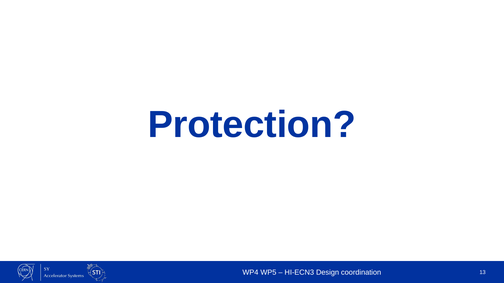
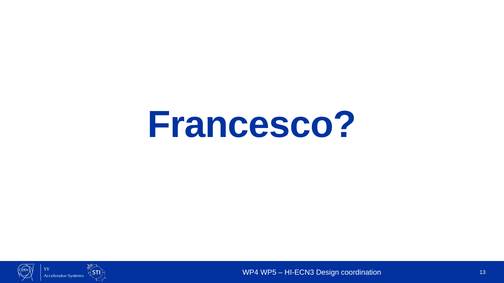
Protection: Protection -> Francesco
